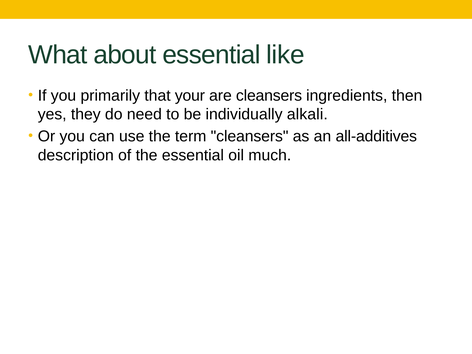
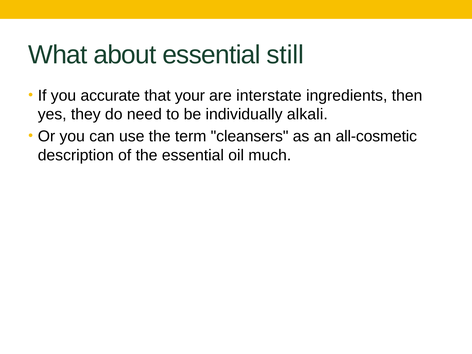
like: like -> still
primarily: primarily -> accurate
are cleansers: cleansers -> interstate
all-additives: all-additives -> all-cosmetic
